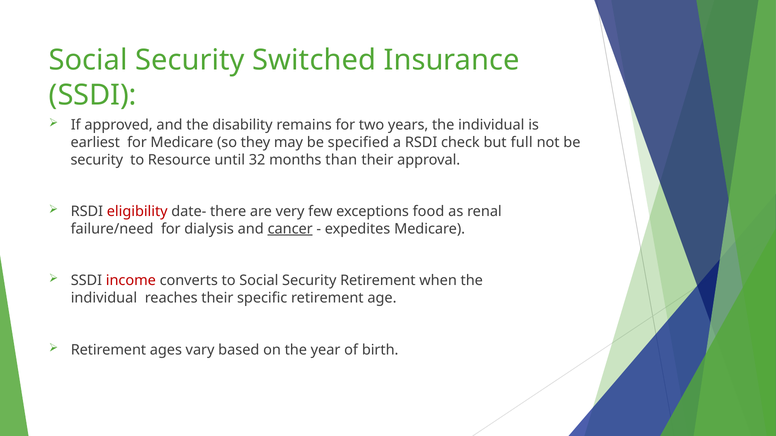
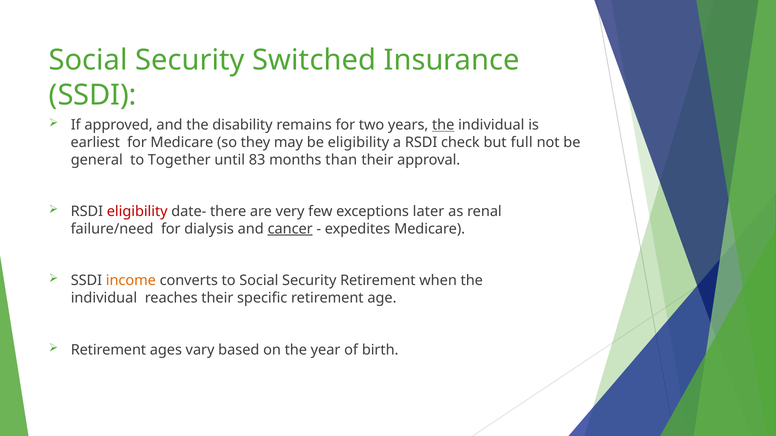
the at (443, 125) underline: none -> present
be specified: specified -> eligibility
security at (97, 160): security -> general
Resource: Resource -> Together
32: 32 -> 83
food: food -> later
income colour: red -> orange
